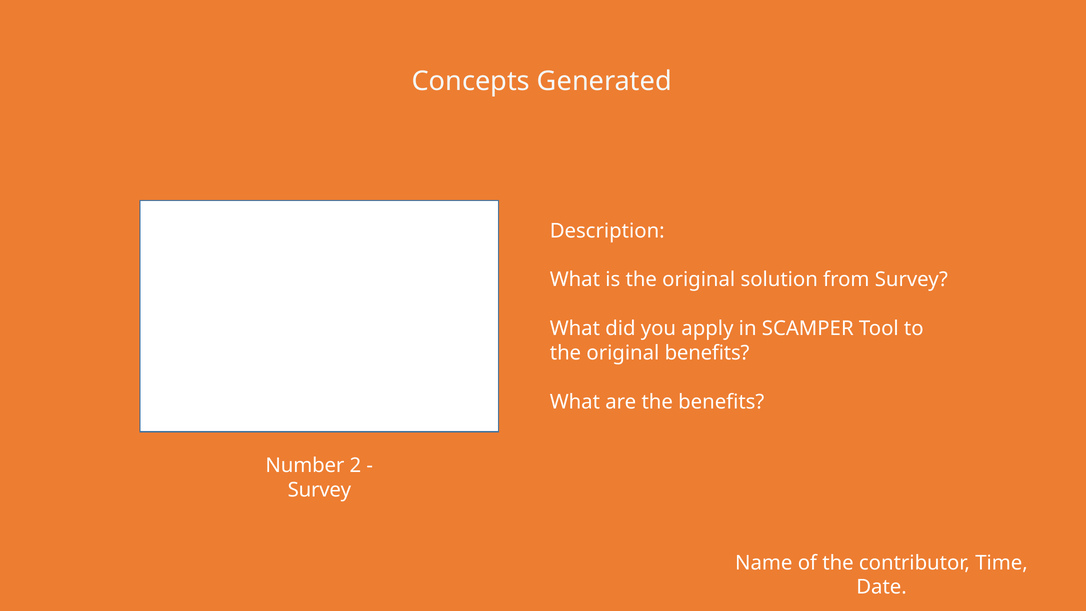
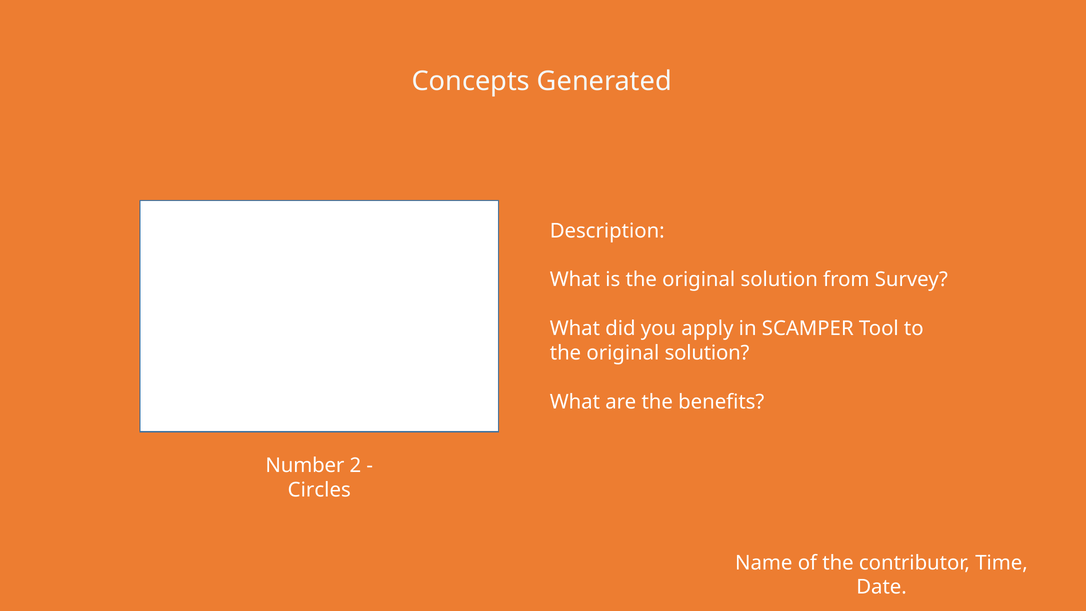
benefits at (707, 353): benefits -> solution
Survey at (319, 490): Survey -> Circles
